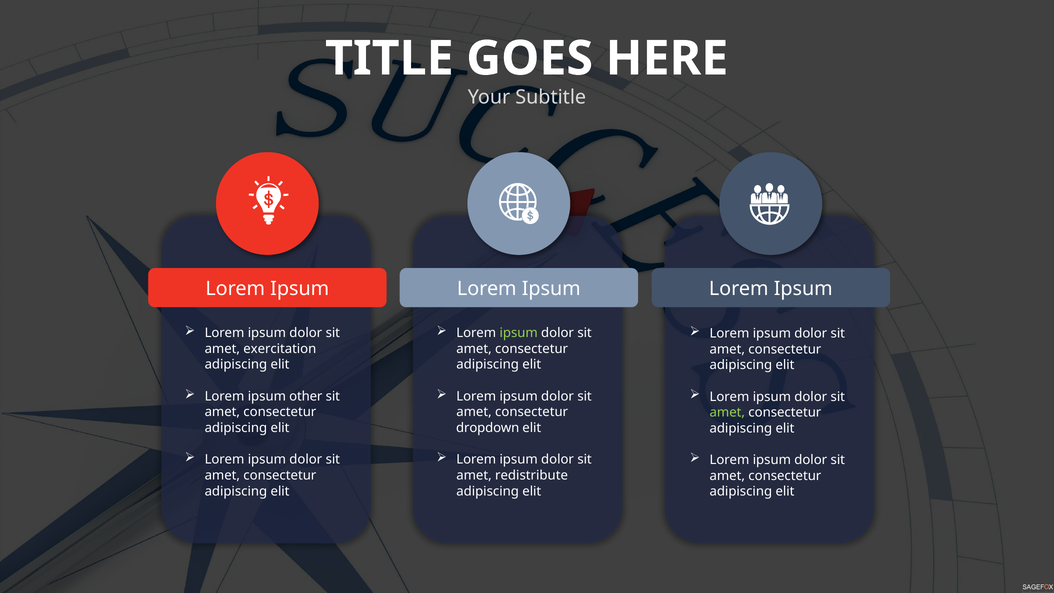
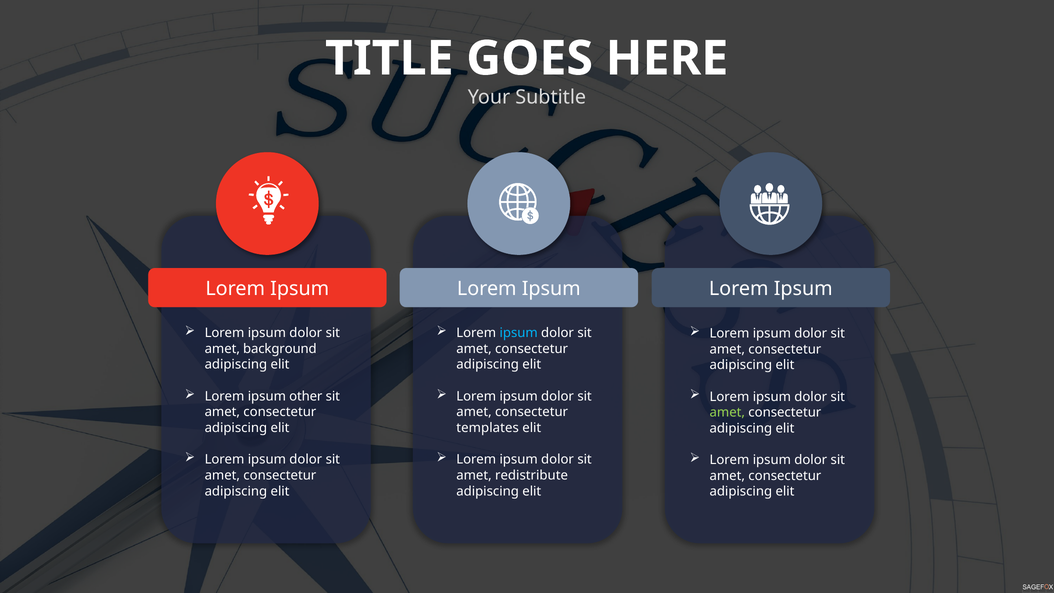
ipsum at (519, 333) colour: light green -> light blue
exercitation: exercitation -> background
dropdown: dropdown -> templates
